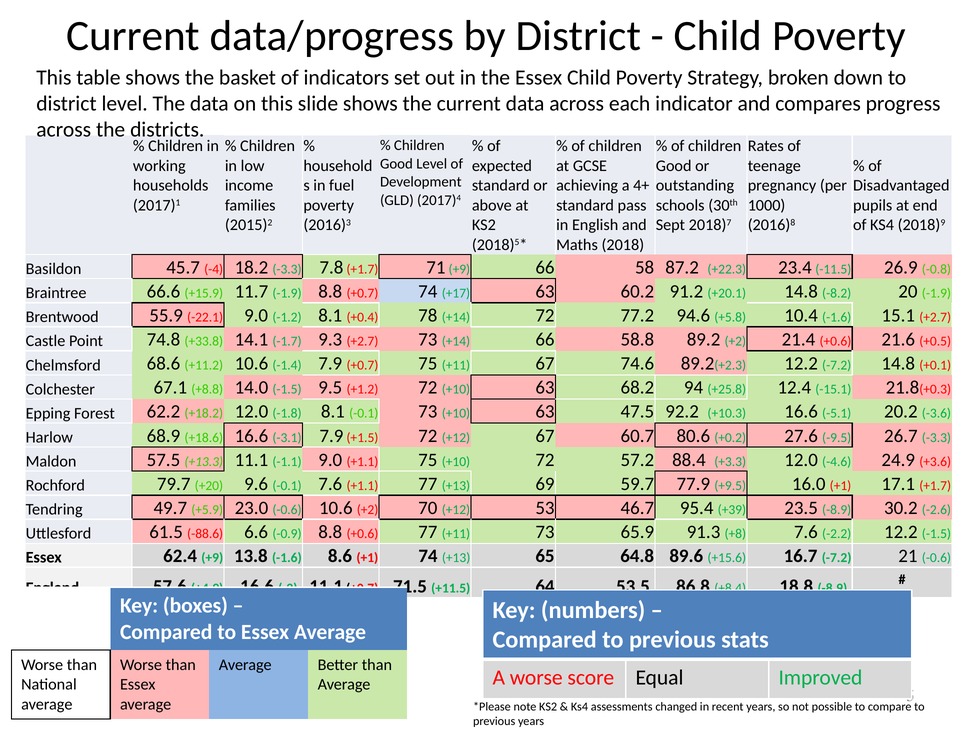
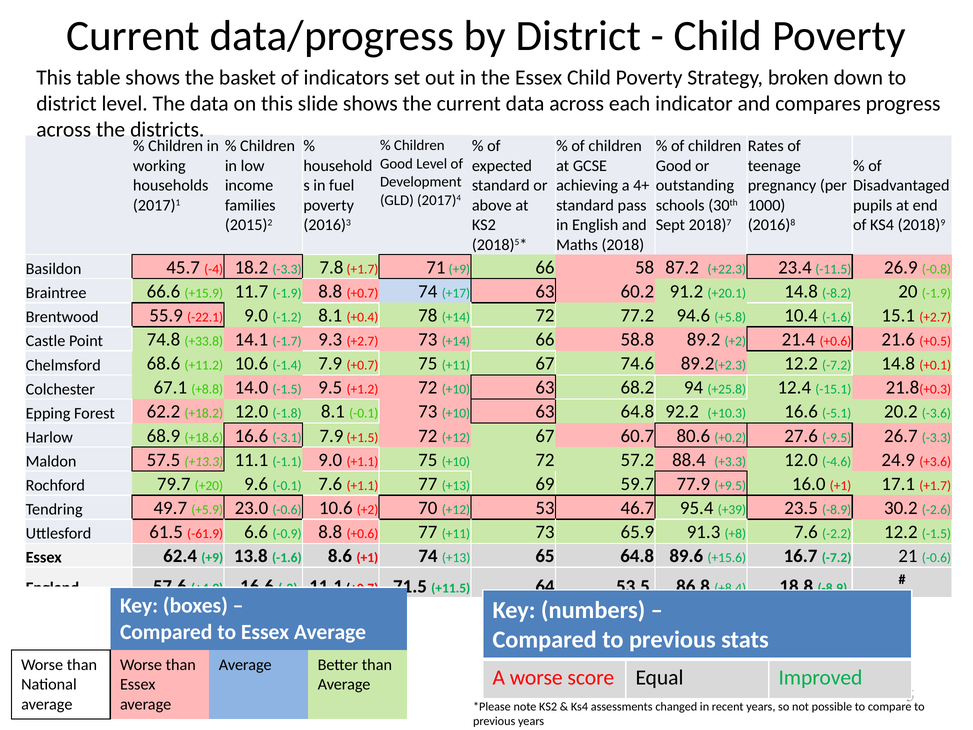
63 47.5: 47.5 -> 64.8
-88.6: -88.6 -> -61.9
